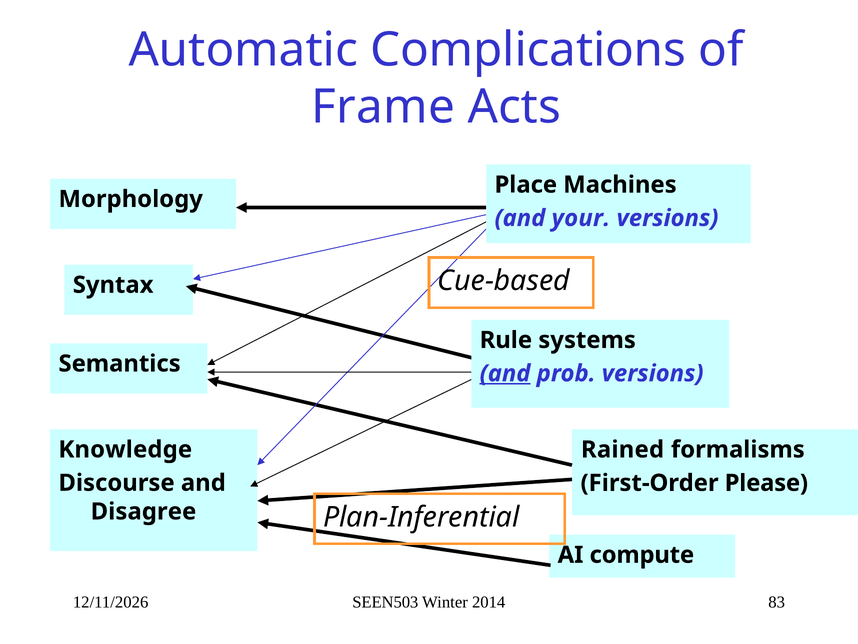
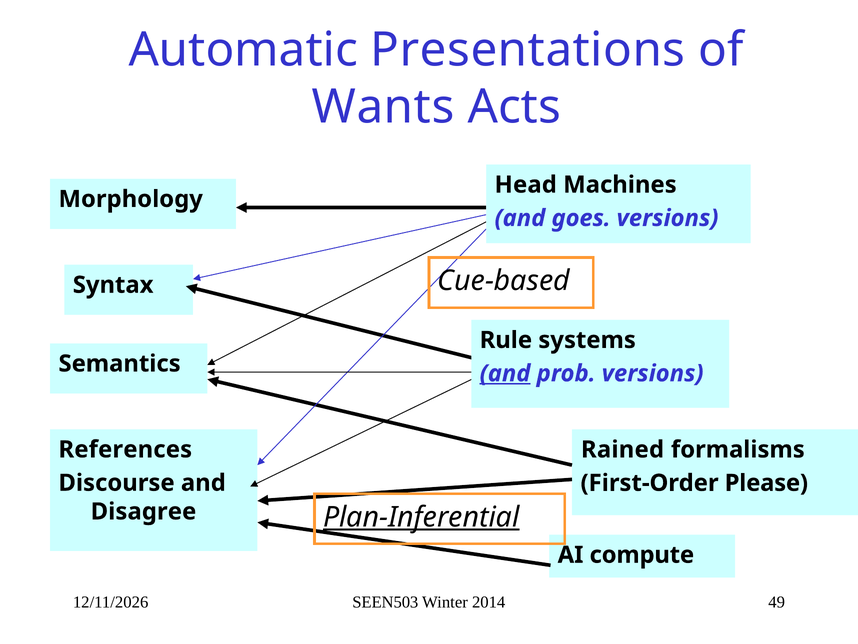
Complications: Complications -> Presentations
Frame: Frame -> Wants
Place: Place -> Head
your: your -> goes
Knowledge: Knowledge -> References
Plan-Inferential underline: none -> present
83: 83 -> 49
